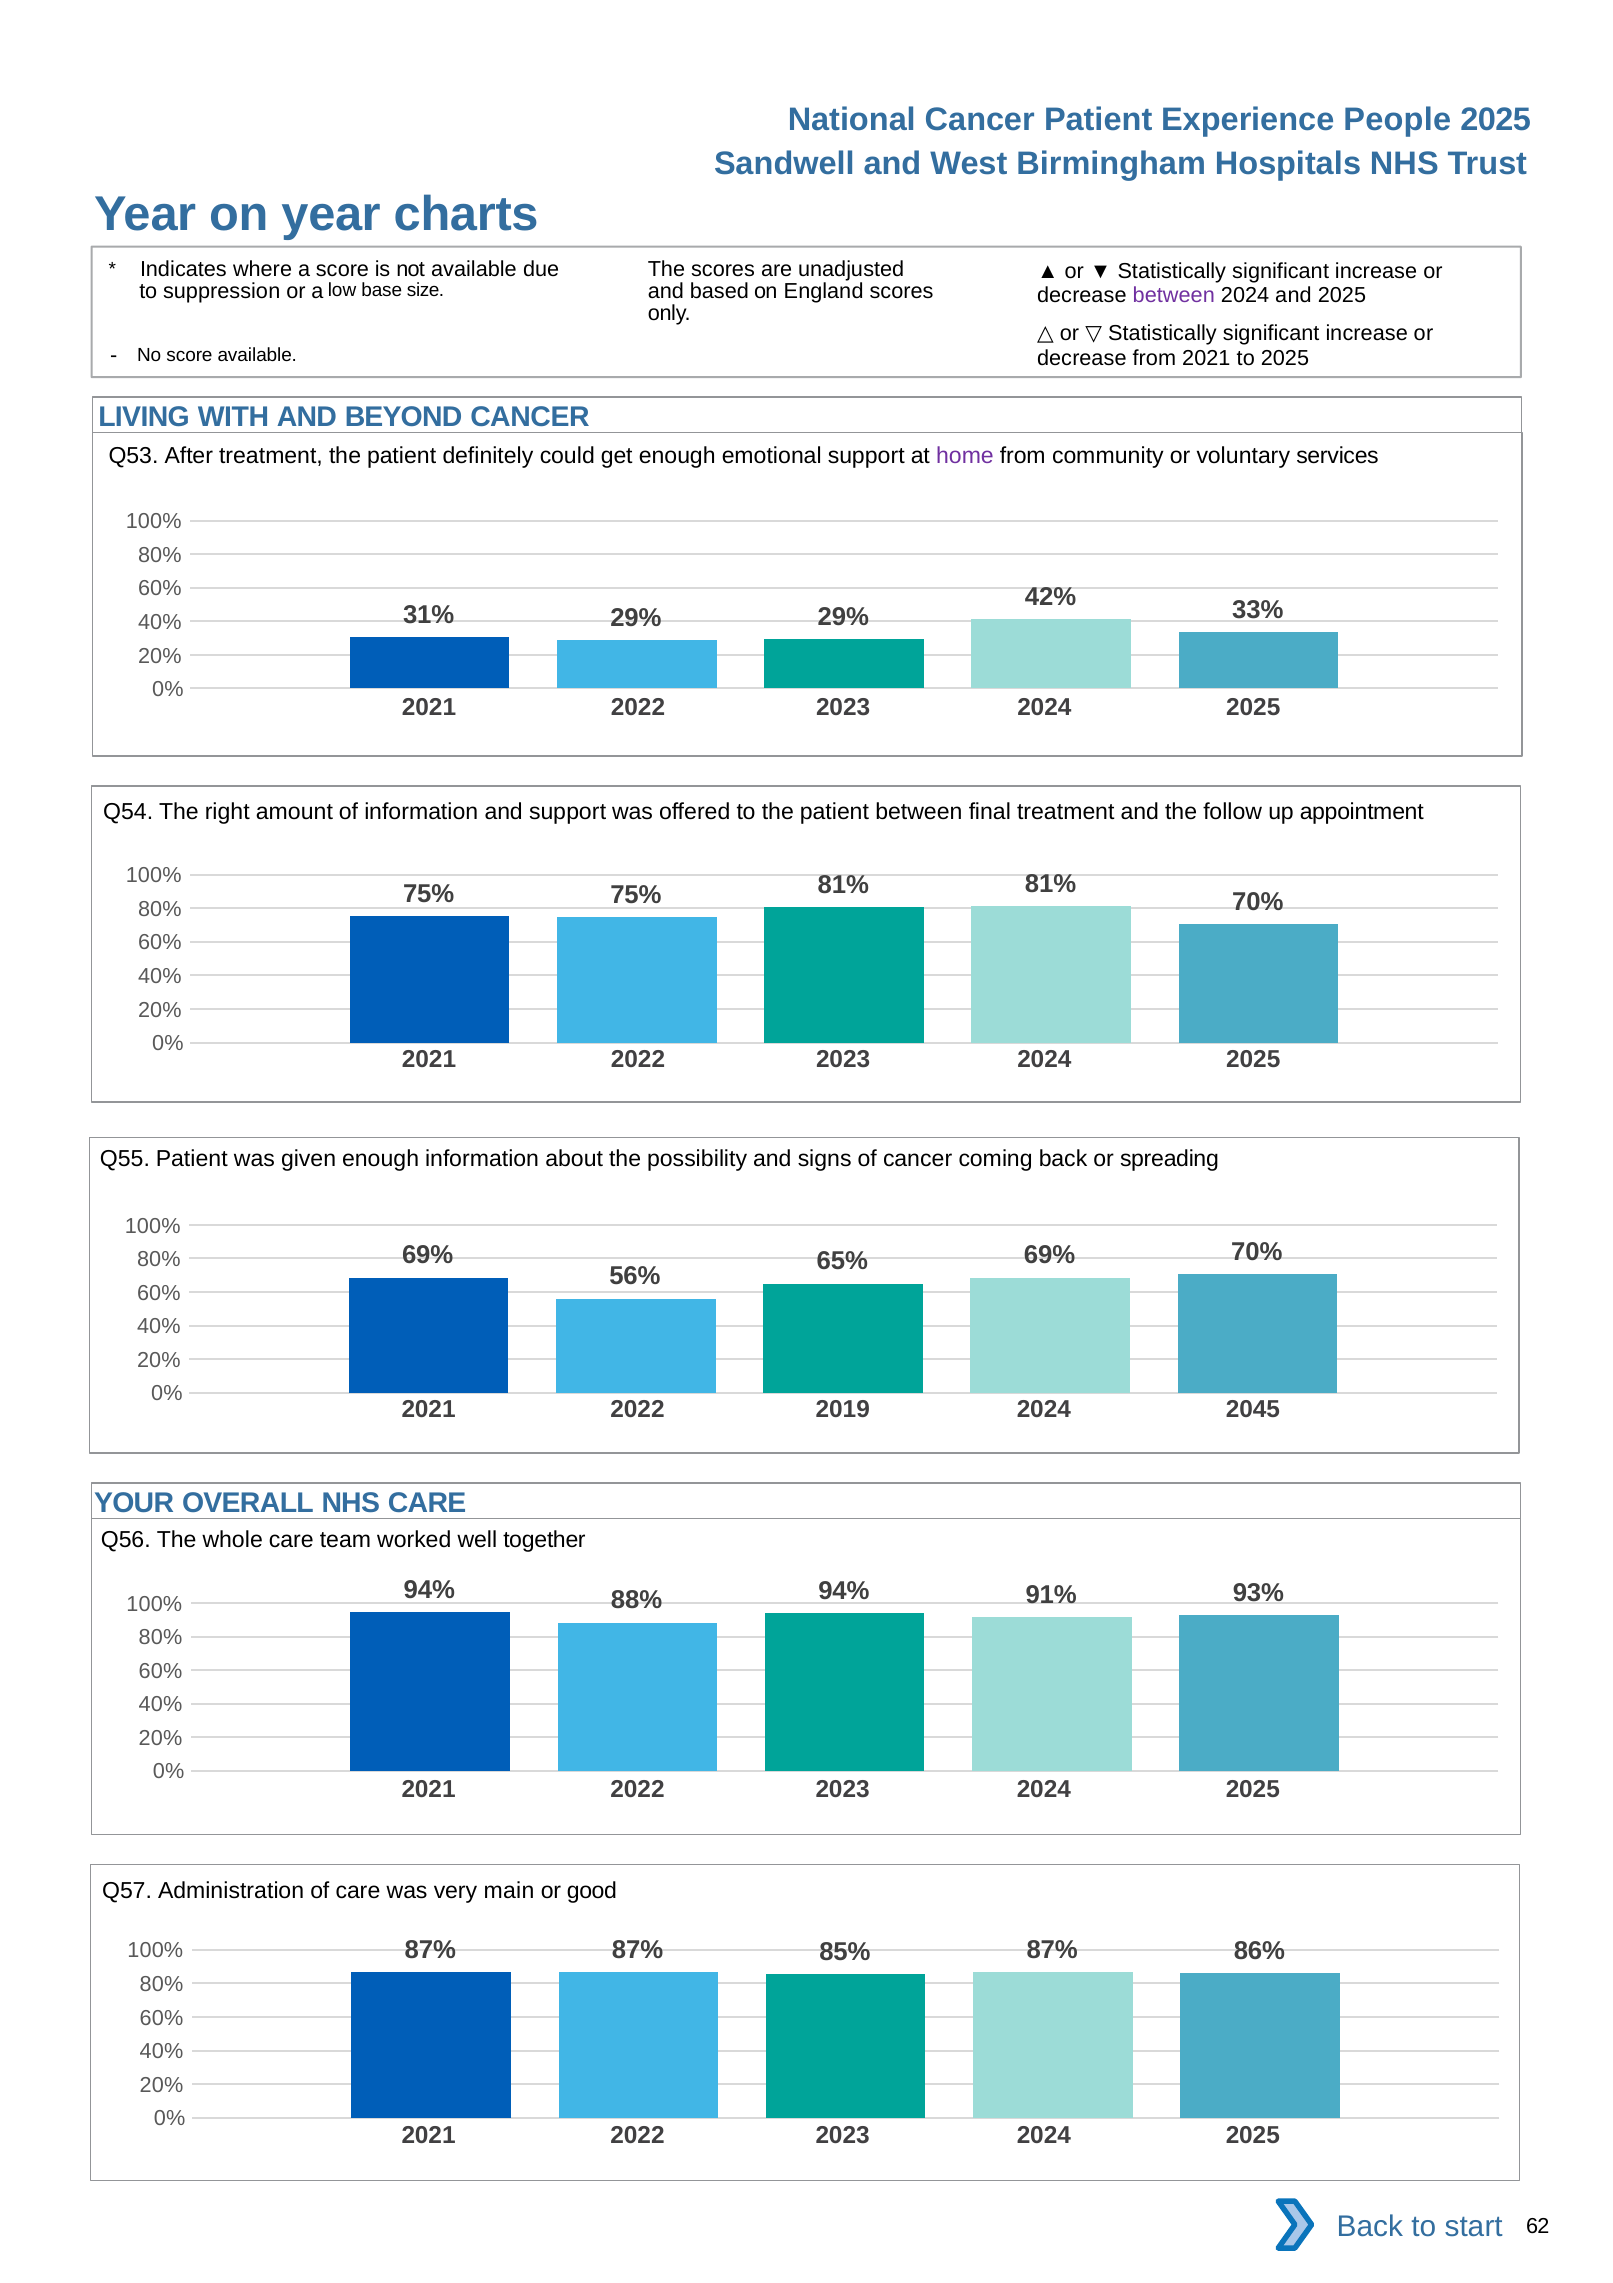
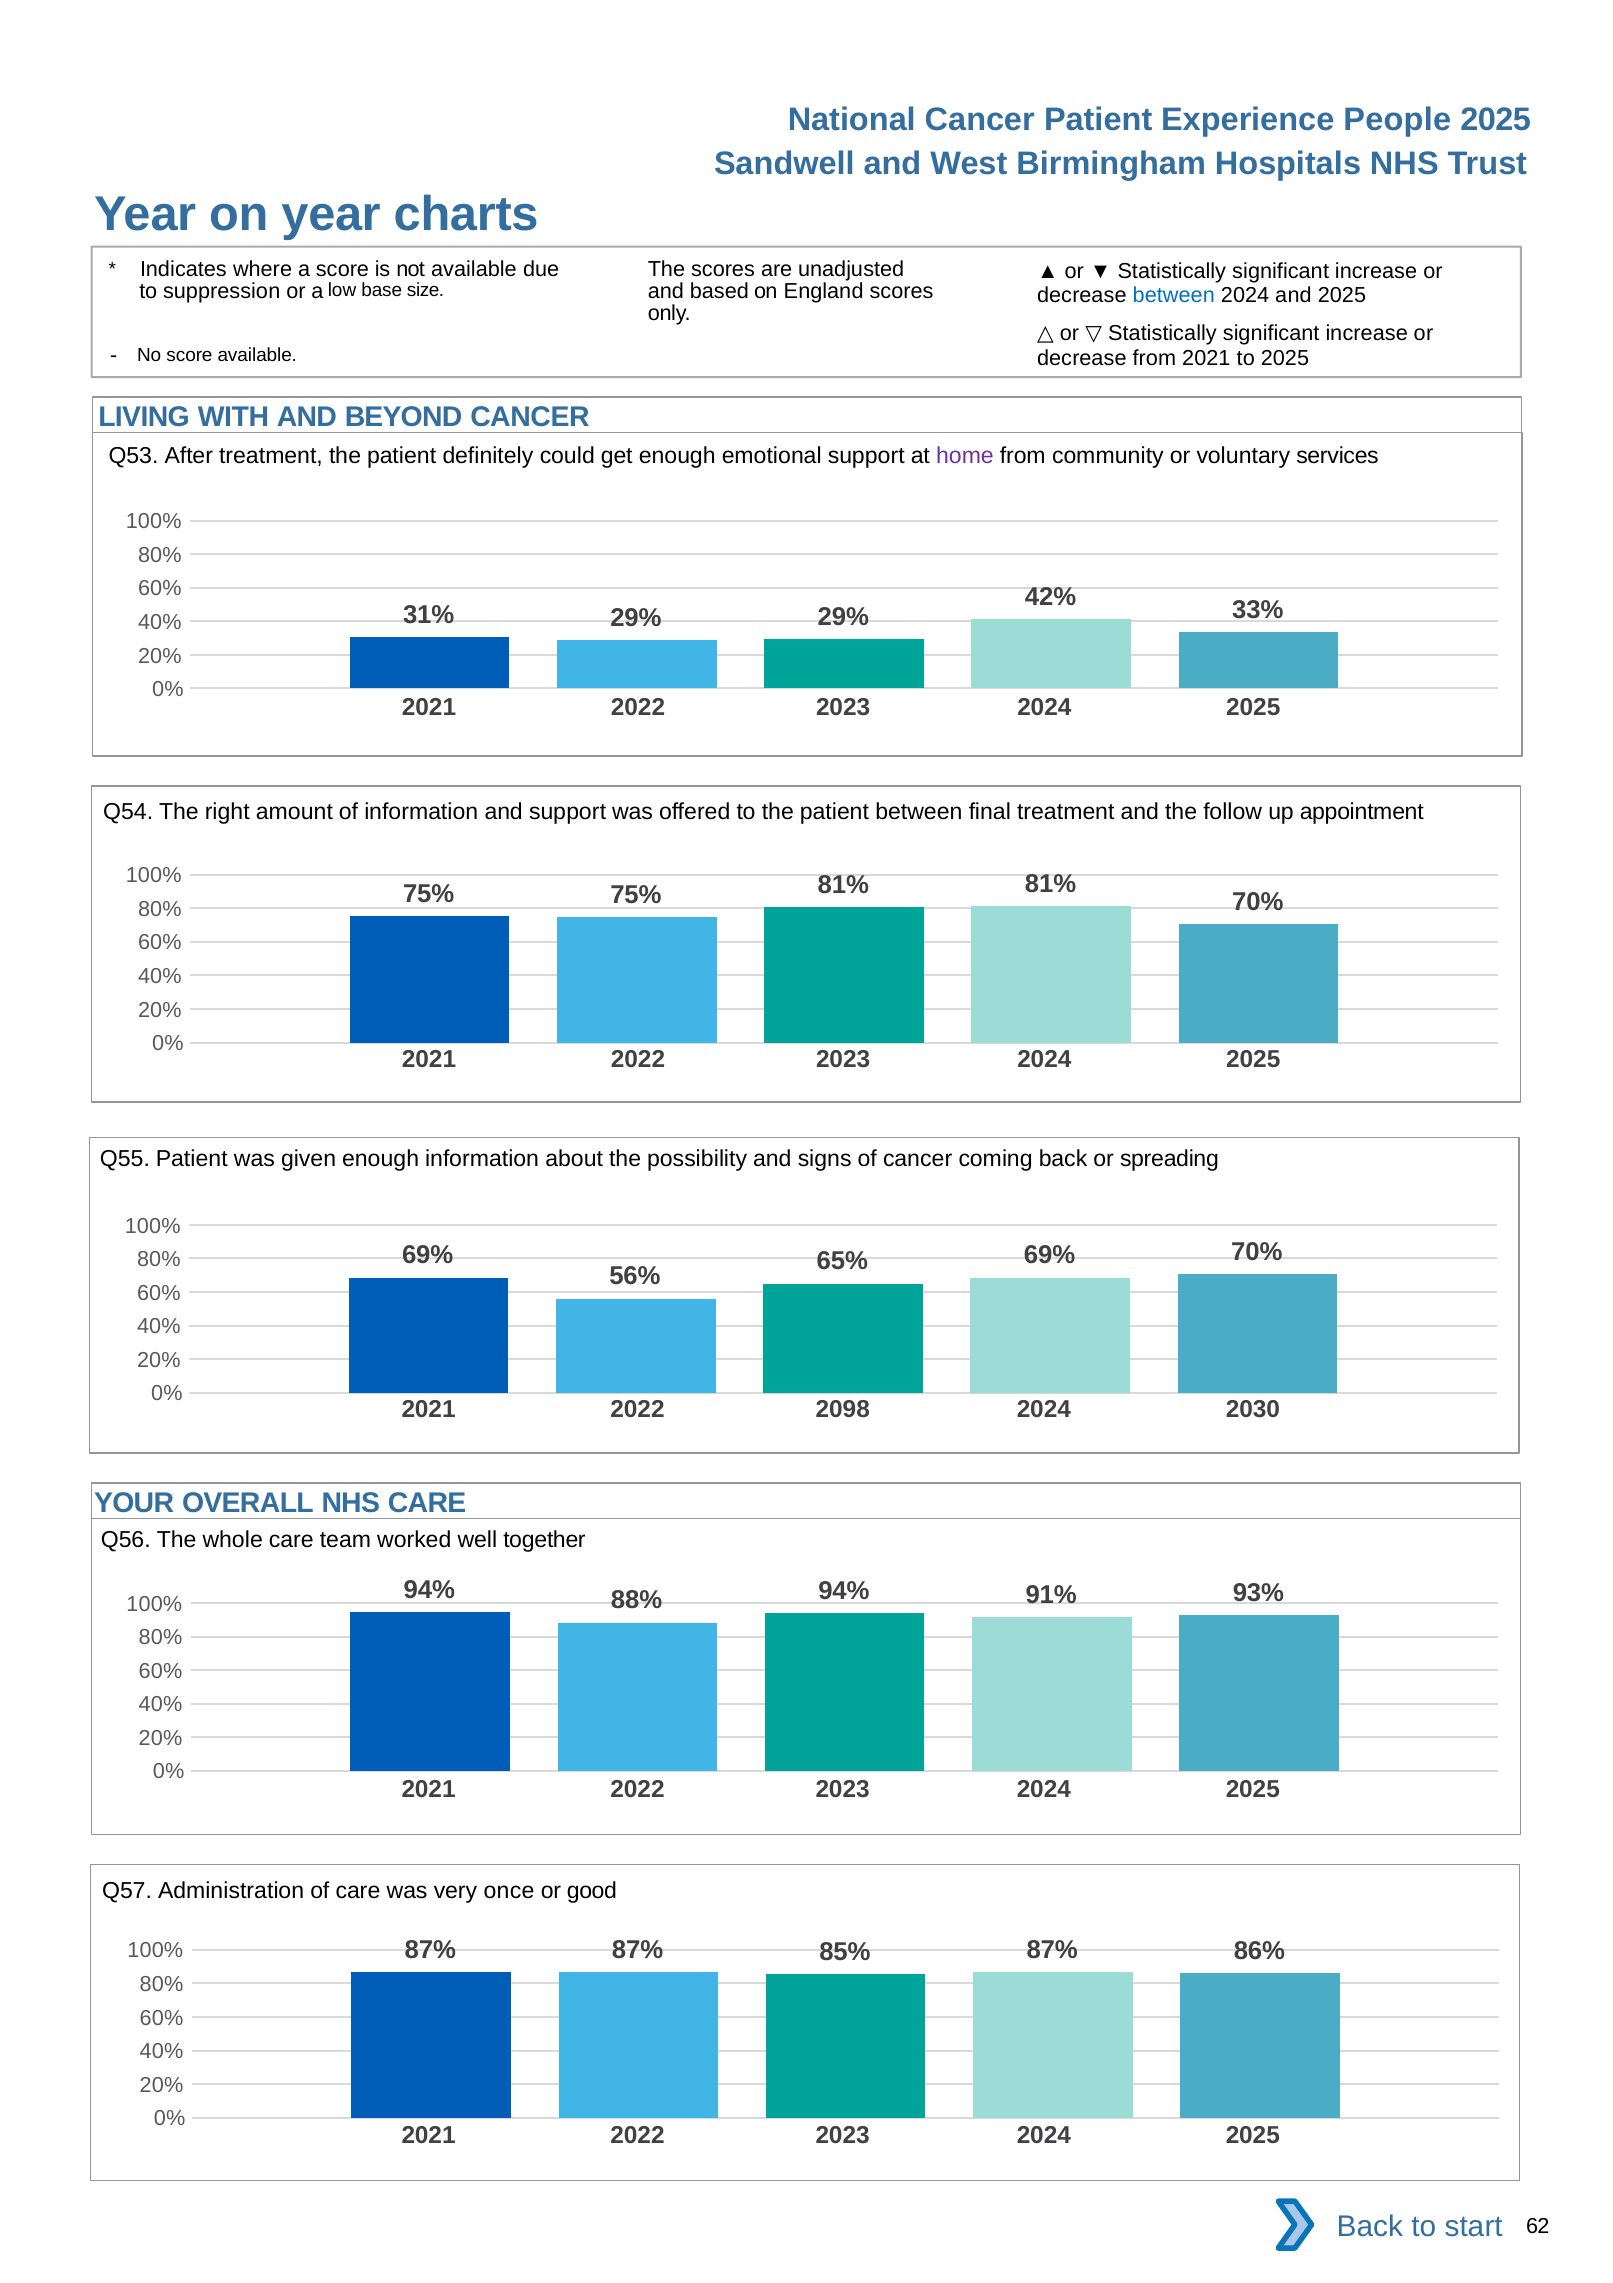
between at (1174, 296) colour: purple -> blue
2019: 2019 -> 2098
2045: 2045 -> 2030
main: main -> once
